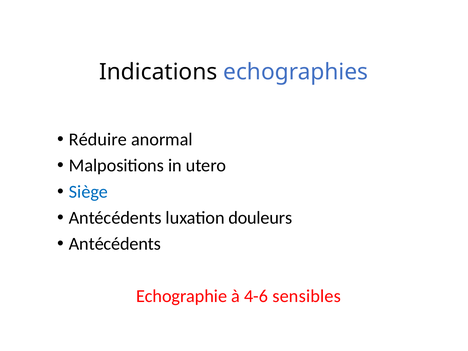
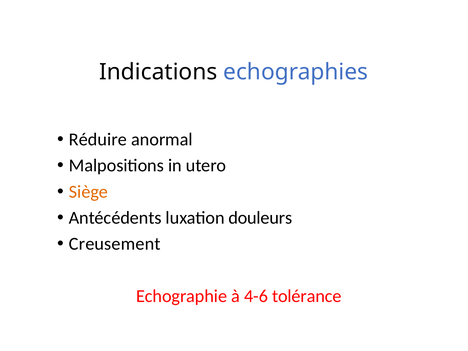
Siège colour: blue -> orange
Antécédents at (115, 244): Antécédents -> Creusement
sensibles: sensibles -> tolérance
